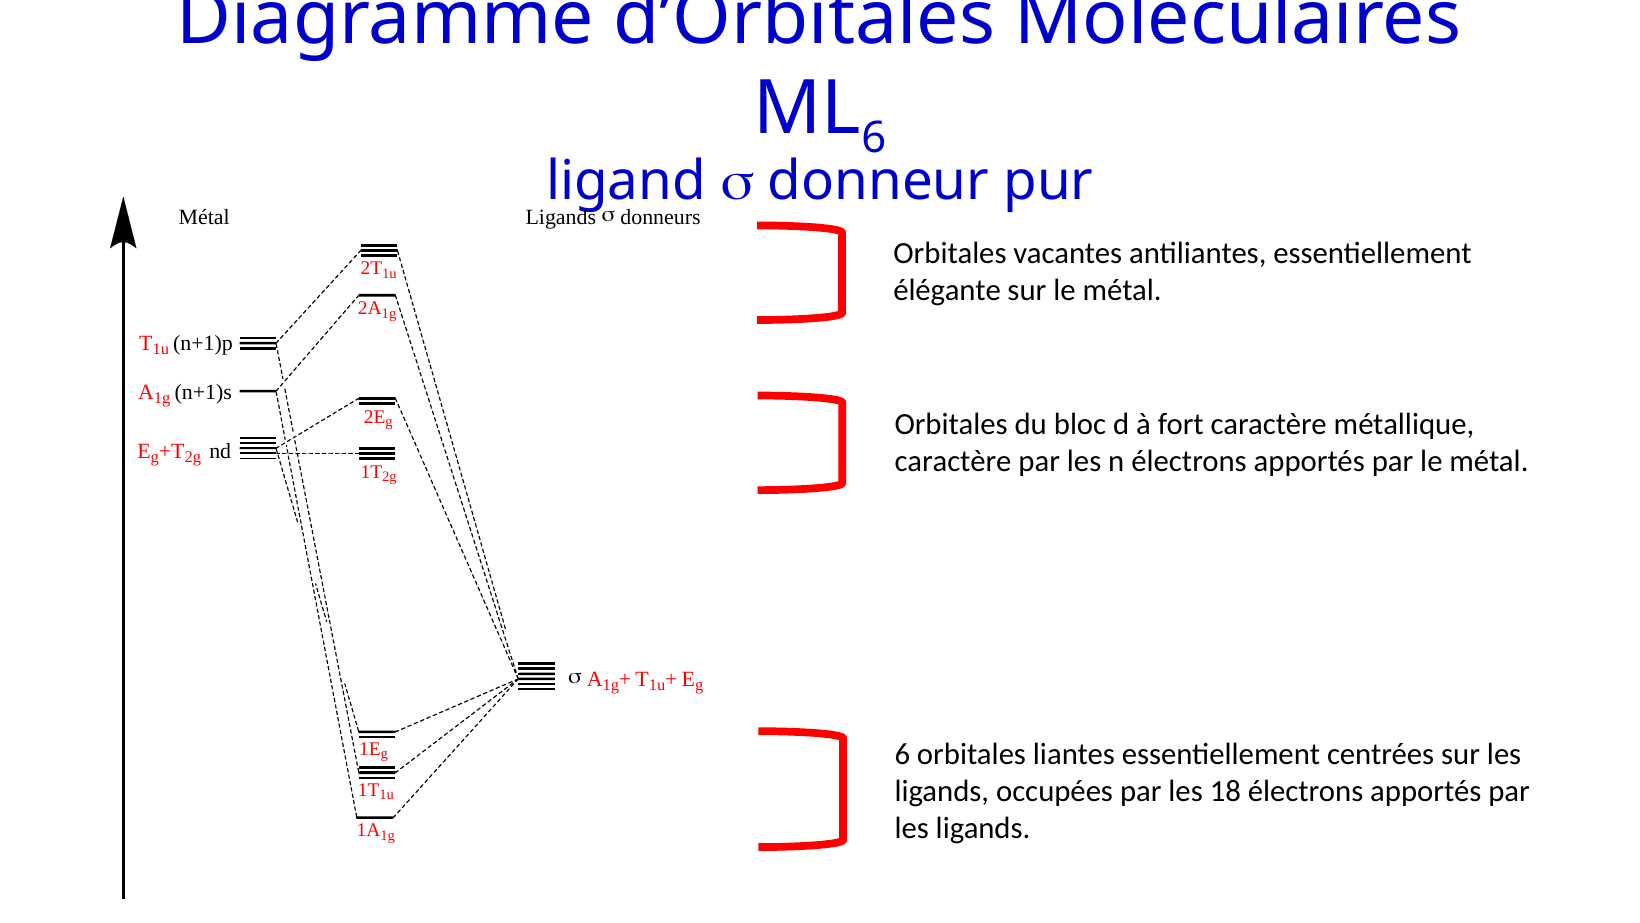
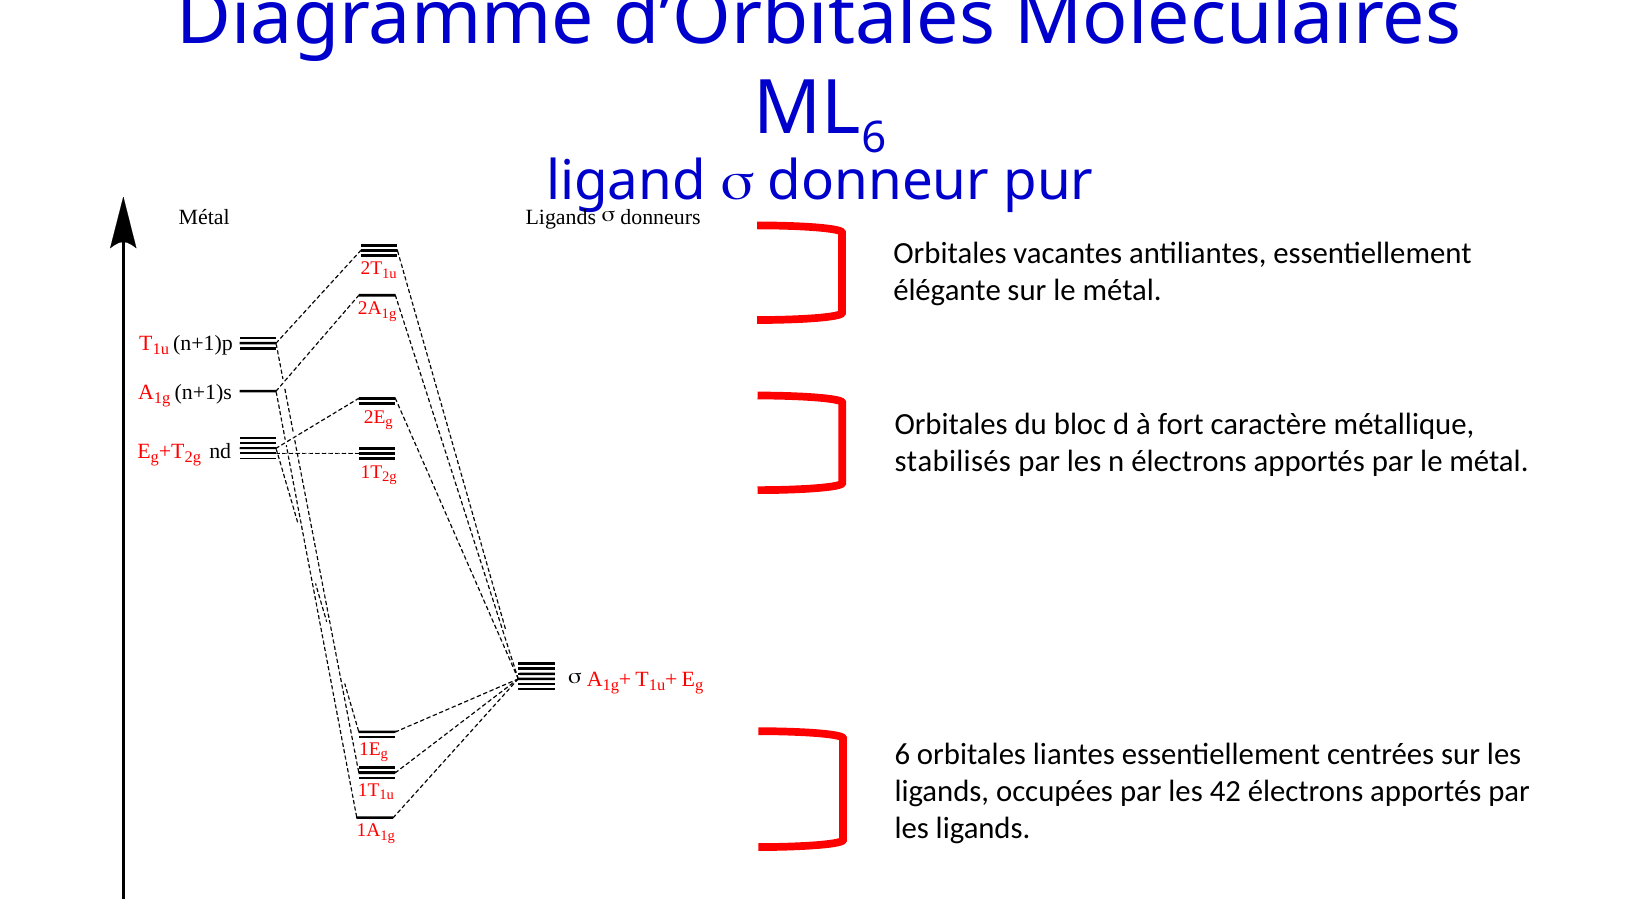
caractère at (953, 461): caractère -> stabilisés
18: 18 -> 42
